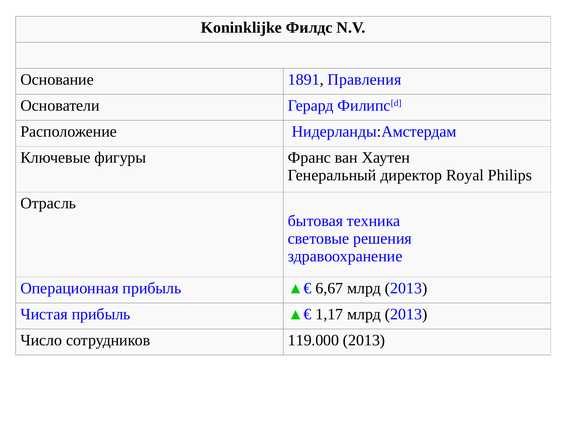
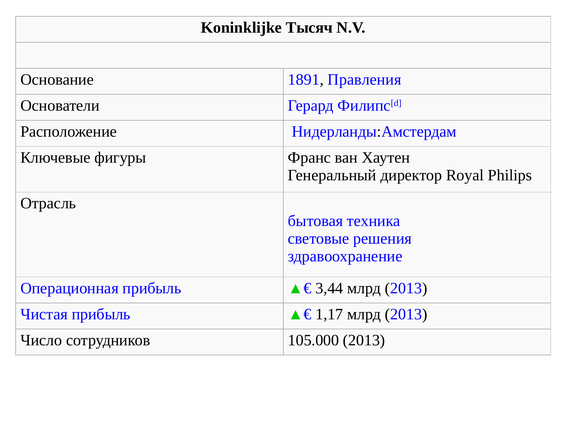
Филдс: Филдс -> Тысяч
6,67: 6,67 -> 3,44
119.000: 119.000 -> 105.000
